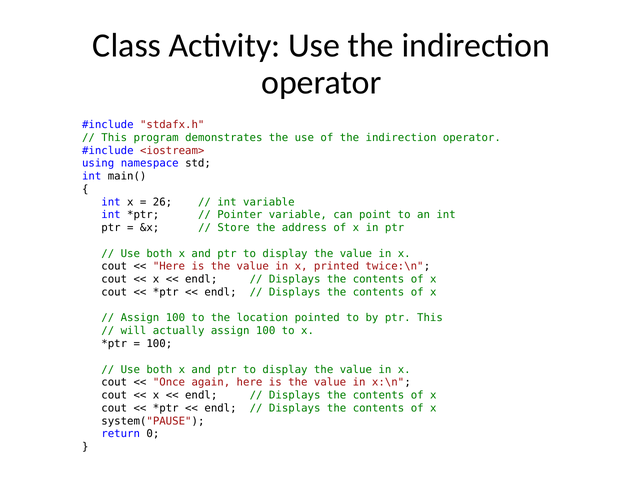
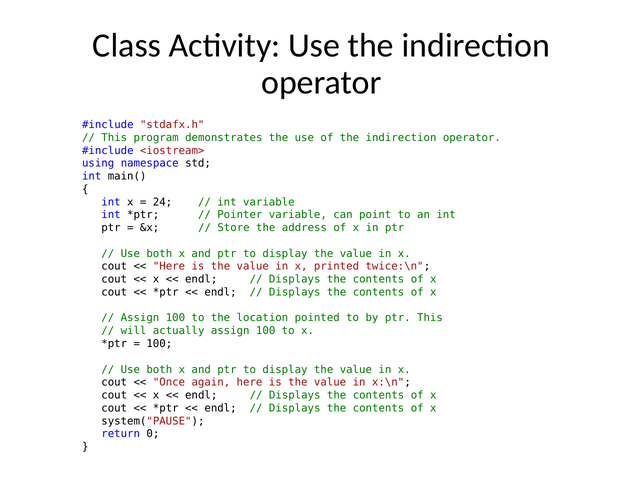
26: 26 -> 24
